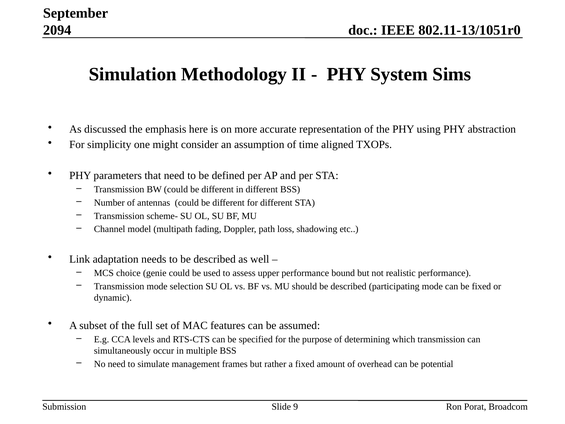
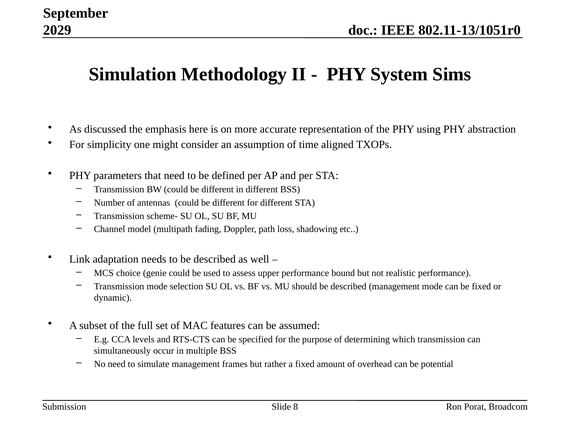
2094: 2094 -> 2029
described participating: participating -> management
9: 9 -> 8
